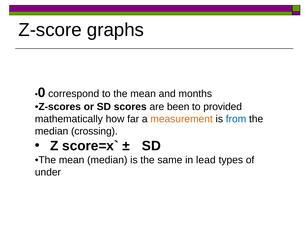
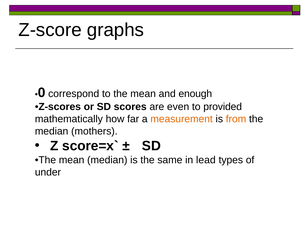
months: months -> enough
been: been -> even
from colour: blue -> orange
crossing: crossing -> mothers
